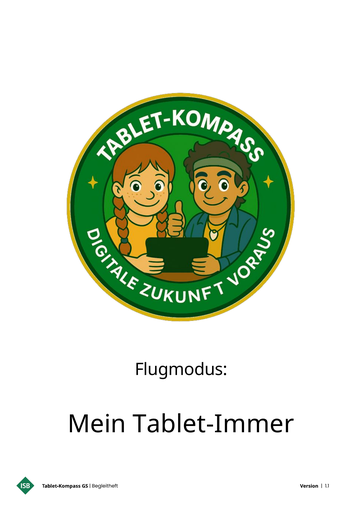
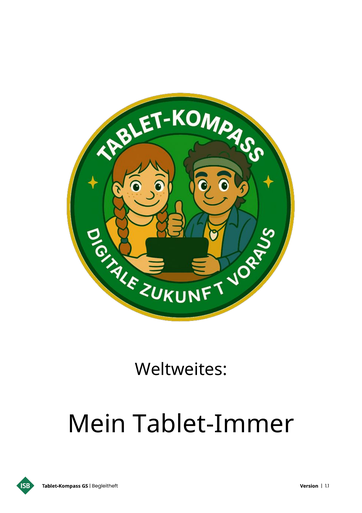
Flugmodus: Flugmodus -> Weltweites
